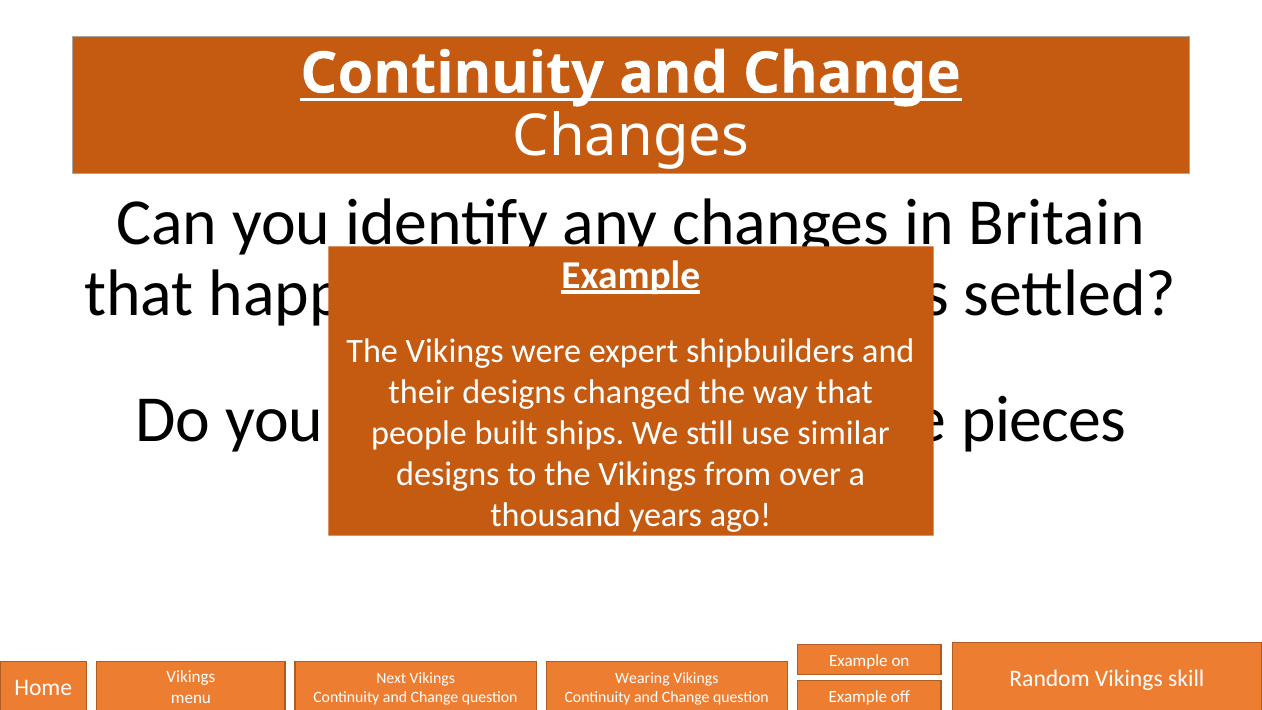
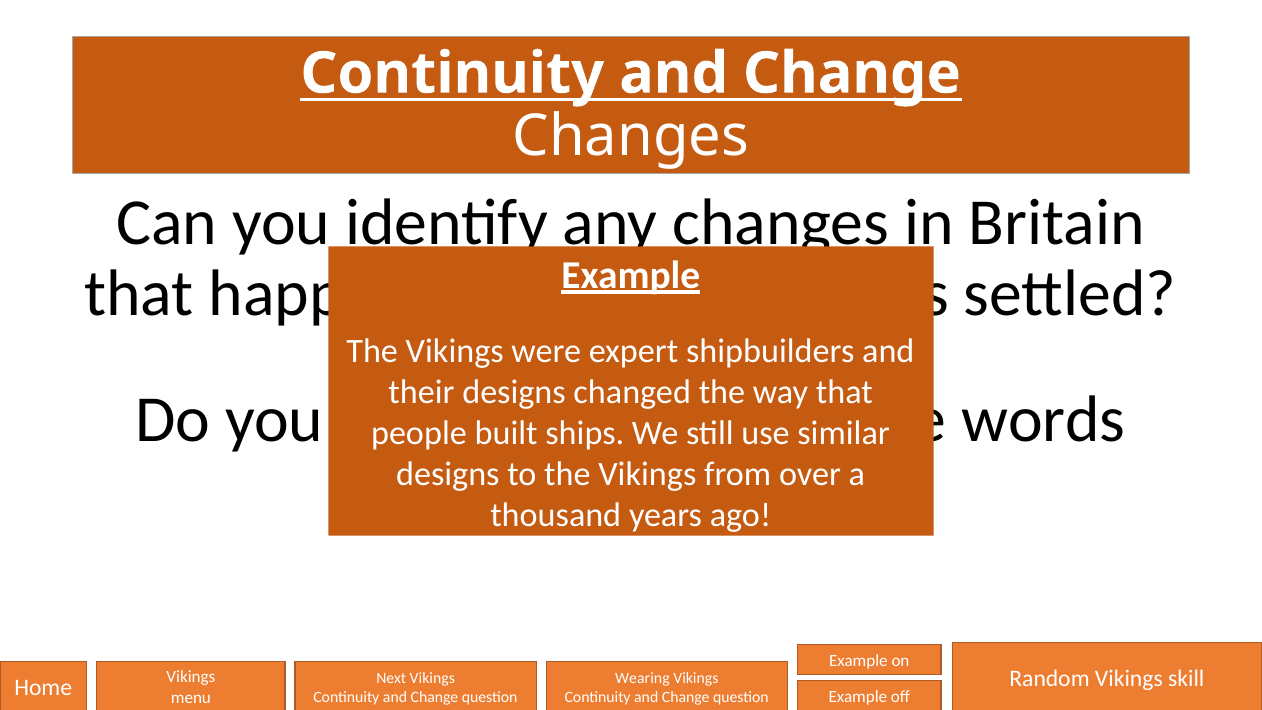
pieces: pieces -> words
